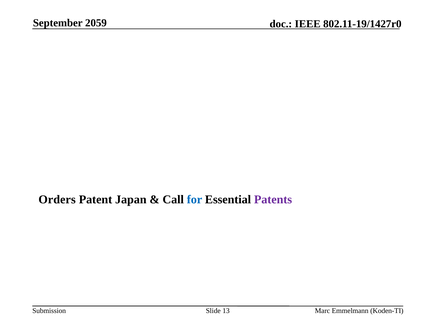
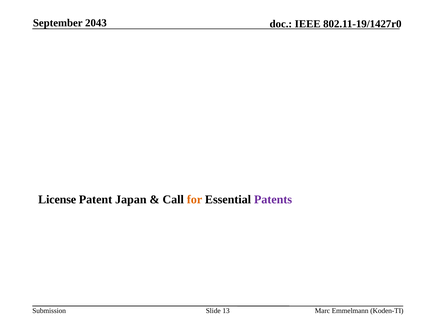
2059: 2059 -> 2043
Orders: Orders -> License
for colour: blue -> orange
